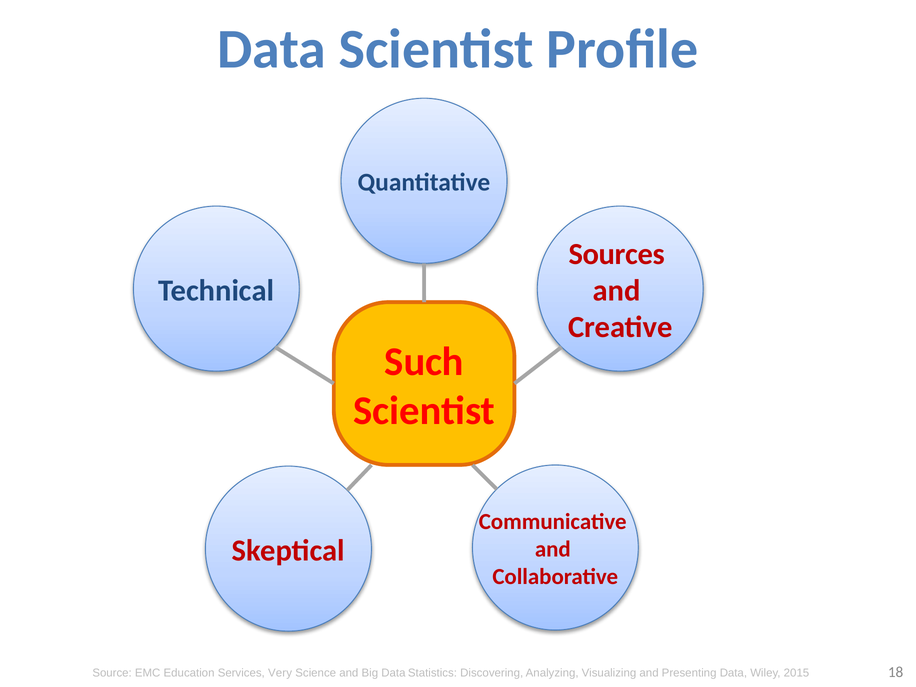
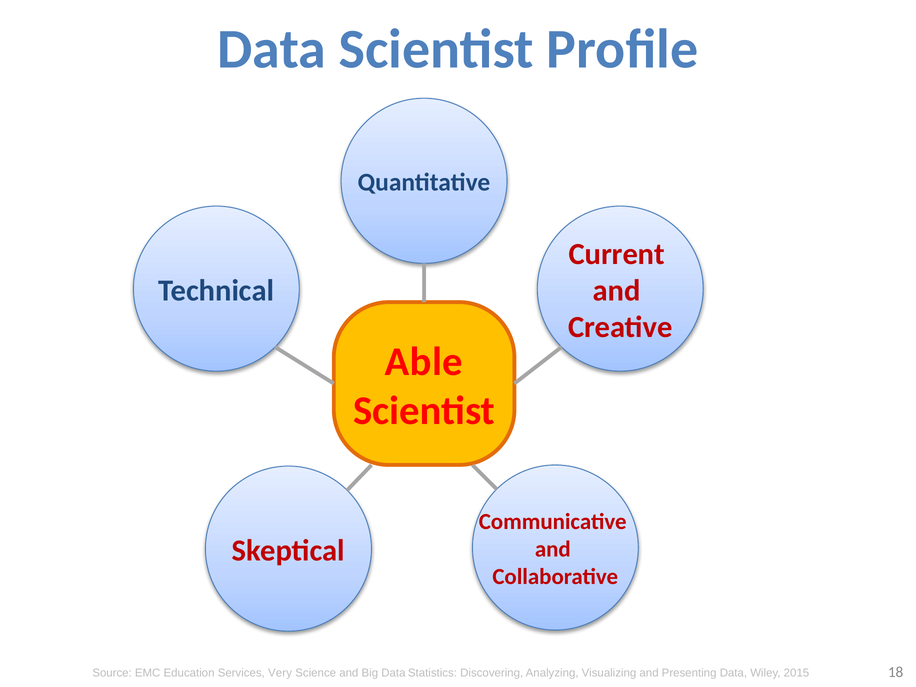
Sources: Sources -> Current
Such: Such -> Able
